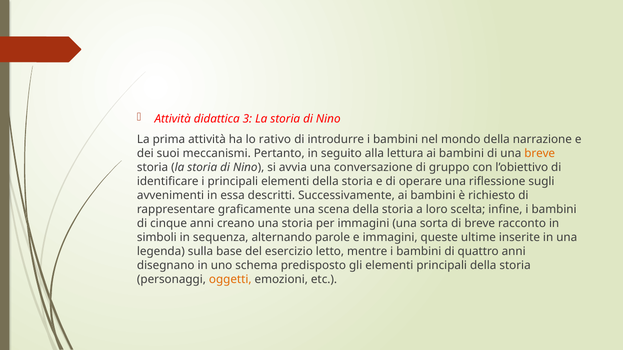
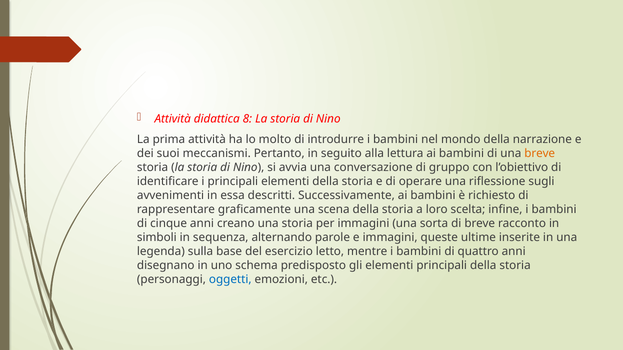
3: 3 -> 8
rativo: rativo -> molto
oggetti colour: orange -> blue
